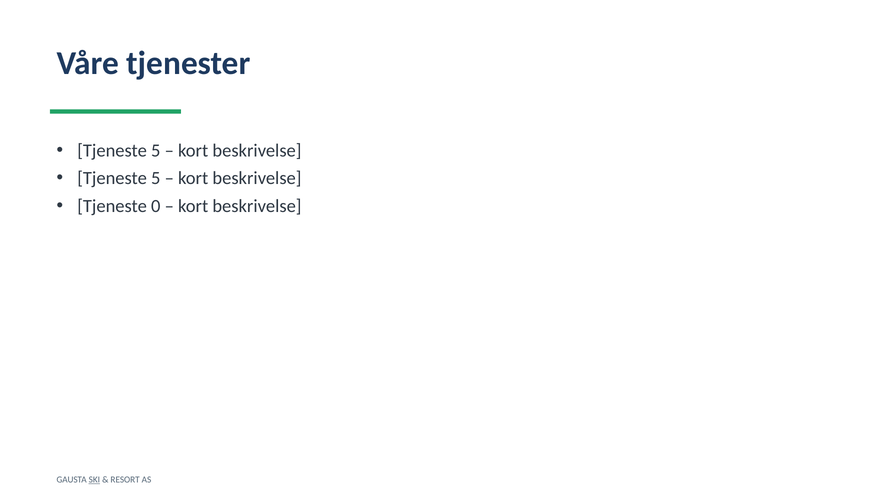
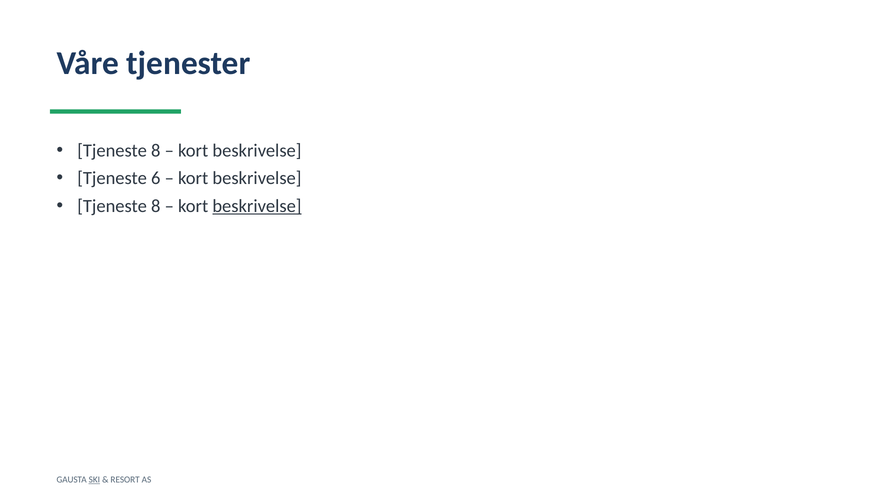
5 at (156, 150): 5 -> 8
5 at (156, 178): 5 -> 6
0 at (156, 206): 0 -> 8
beskrivelse at (257, 206) underline: none -> present
